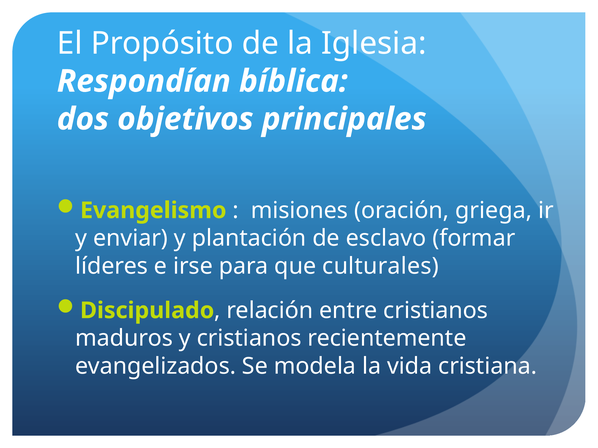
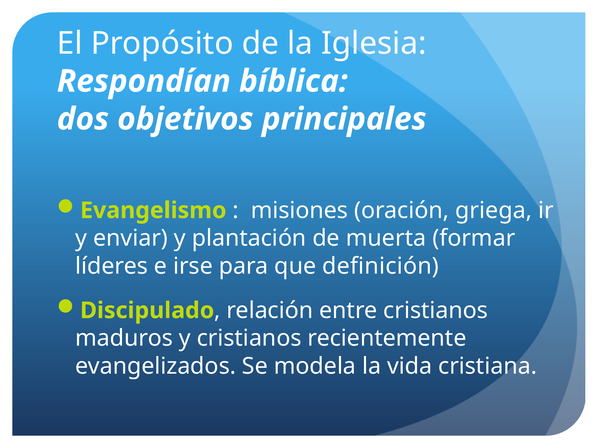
esclavo: esclavo -> muerta
culturales: culturales -> definición
